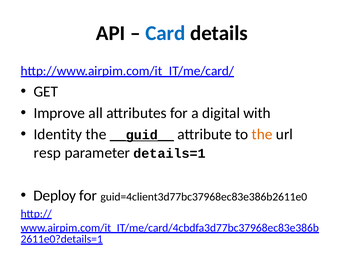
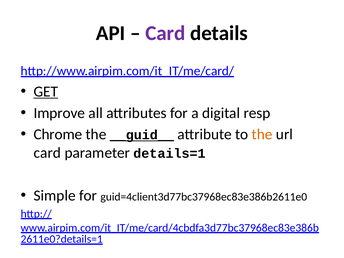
Card at (165, 33) colour: blue -> purple
GET underline: none -> present
with: with -> resp
Identity: Identity -> Chrome
resp at (47, 153): resp -> card
Deploy: Deploy -> Simple
